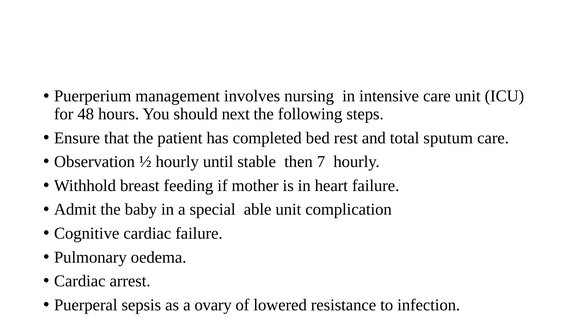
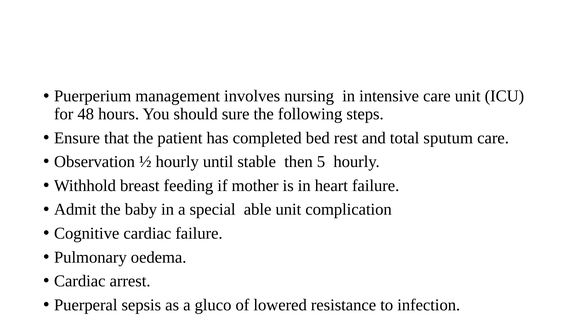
next: next -> sure
7: 7 -> 5
ovary: ovary -> gluco
